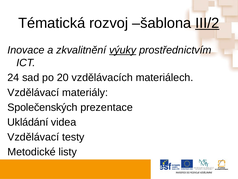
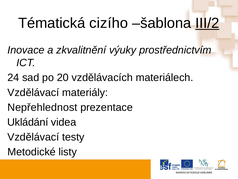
rozvoj: rozvoj -> cizího
výuky underline: present -> none
Společenských: Společenských -> Nepřehlednost
